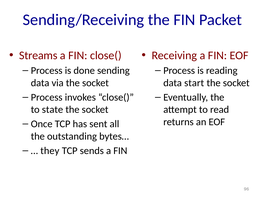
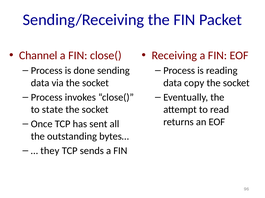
Streams: Streams -> Channel
start: start -> copy
